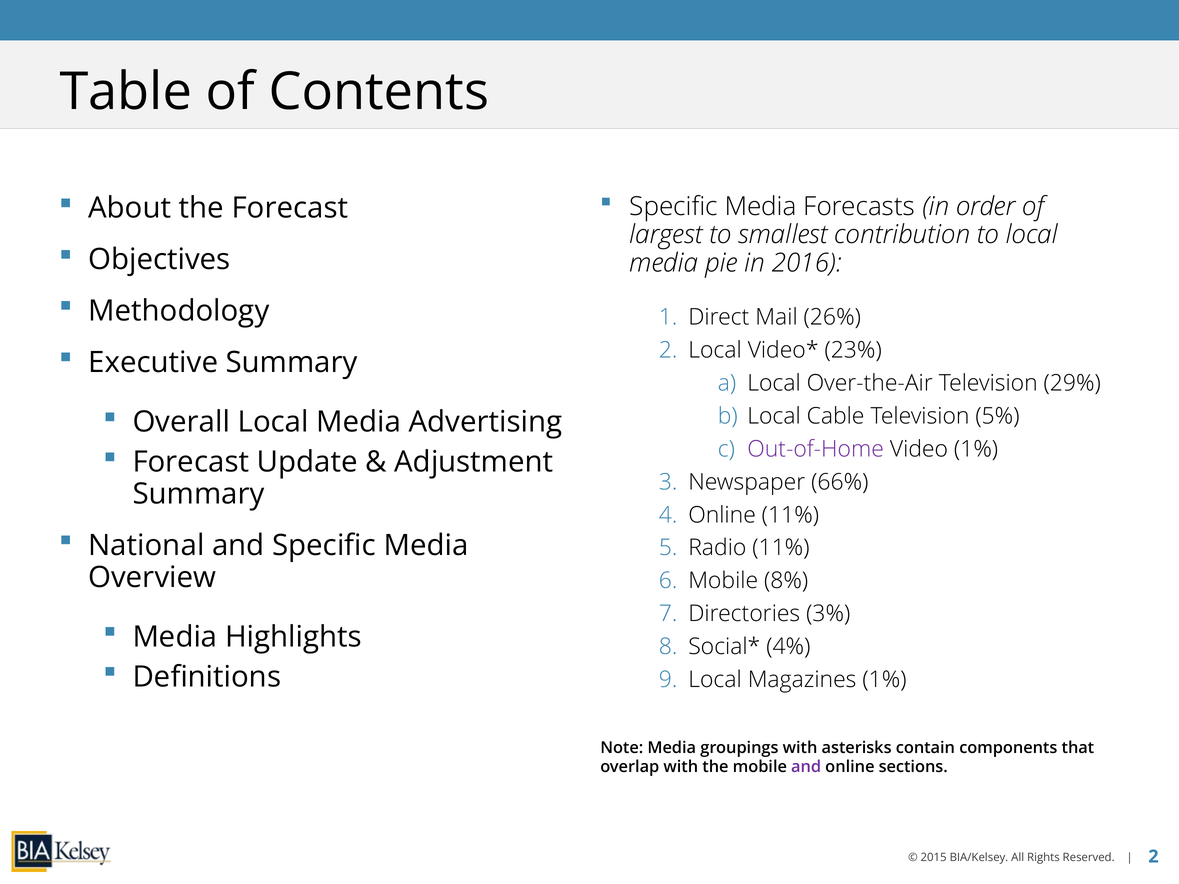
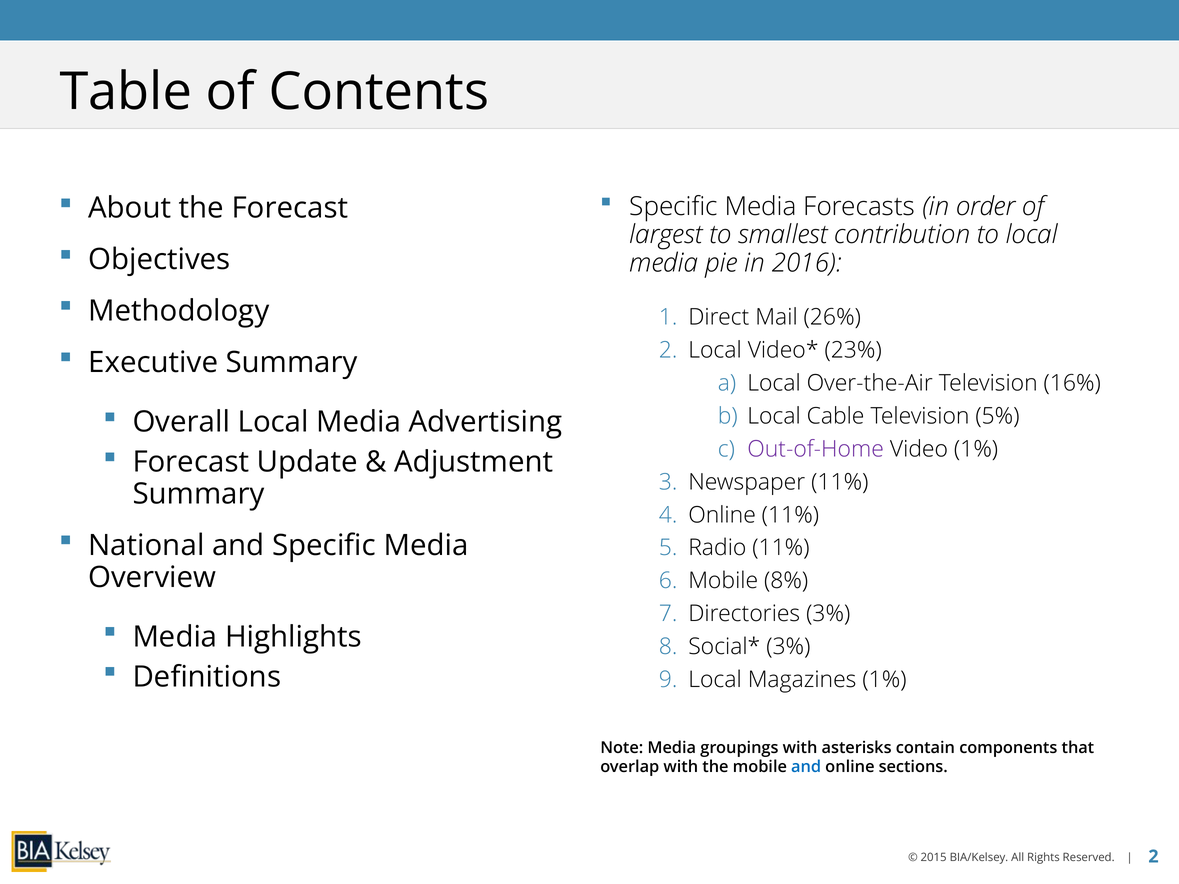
29%: 29% -> 16%
Newspaper 66%: 66% -> 11%
4% at (788, 647): 4% -> 3%
and at (806, 767) colour: purple -> blue
